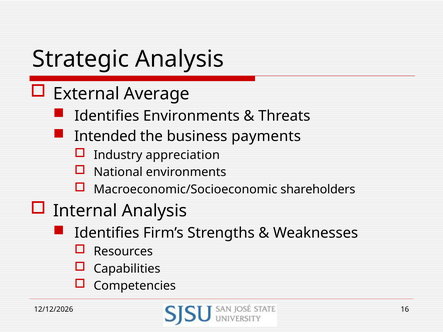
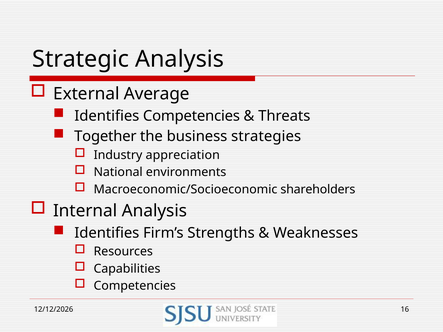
Identifies Environments: Environments -> Competencies
Intended: Intended -> Together
payments: payments -> strategies
